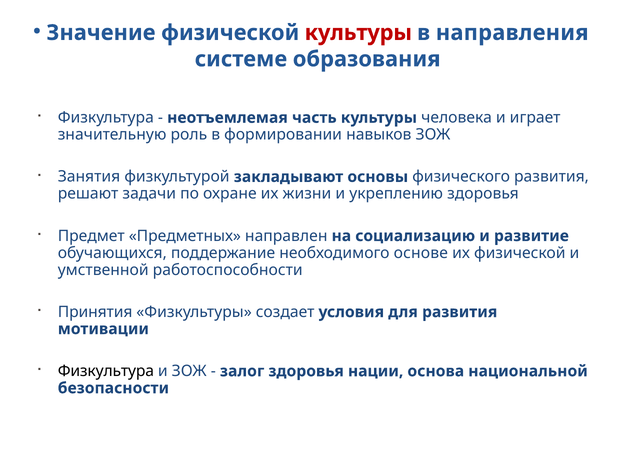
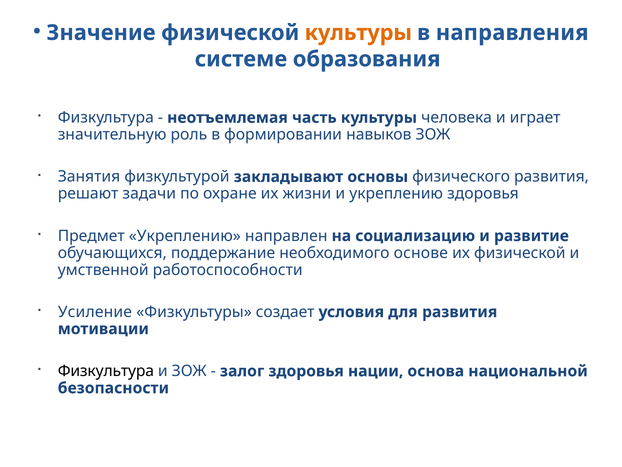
культуры at (358, 33) colour: red -> orange
Предмет Предметных: Предметных -> Укреплению
Принятия: Принятия -> Усиление
